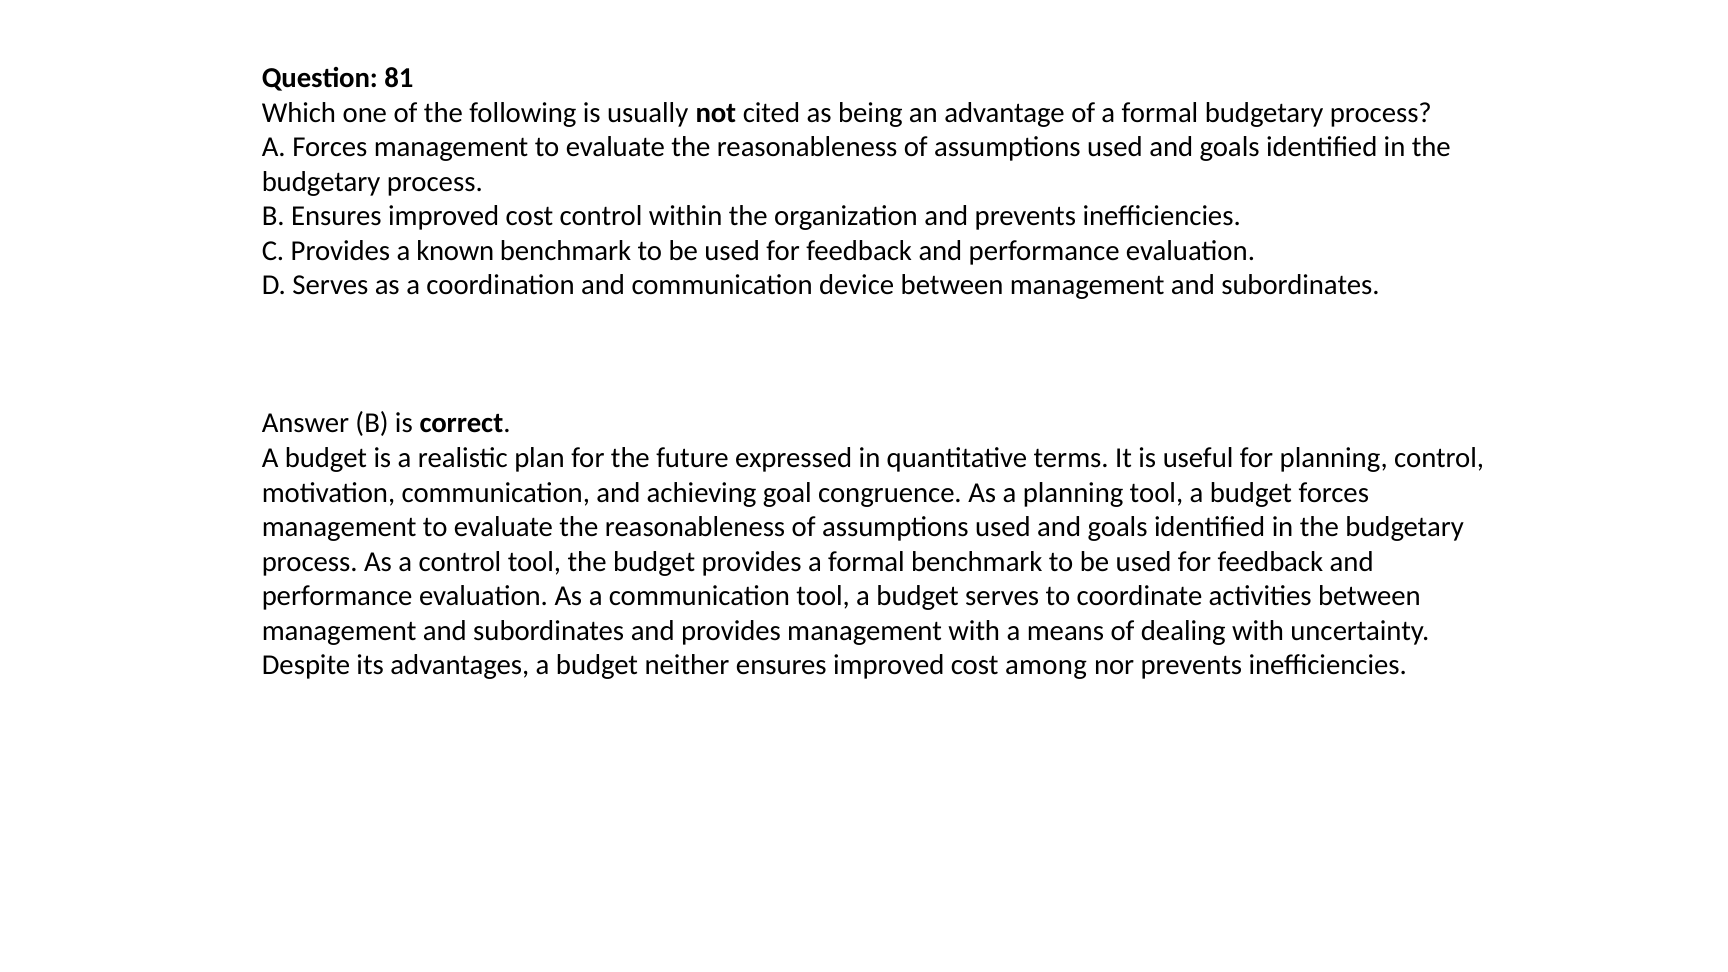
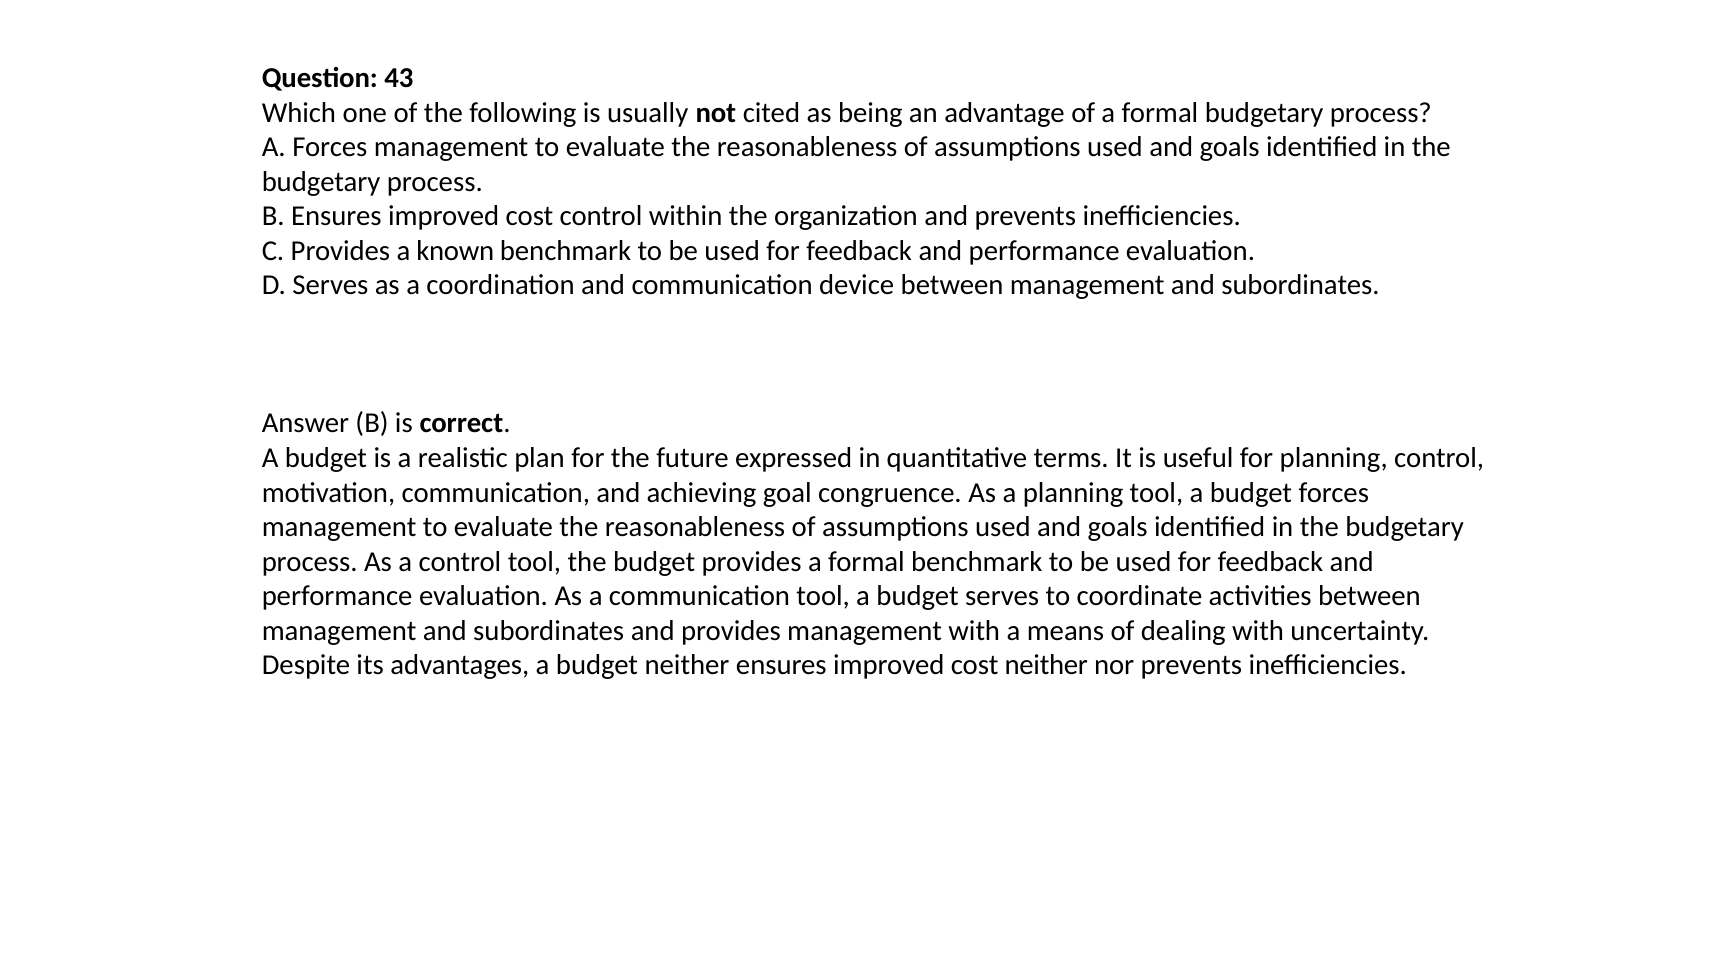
81: 81 -> 43
cost among: among -> neither
